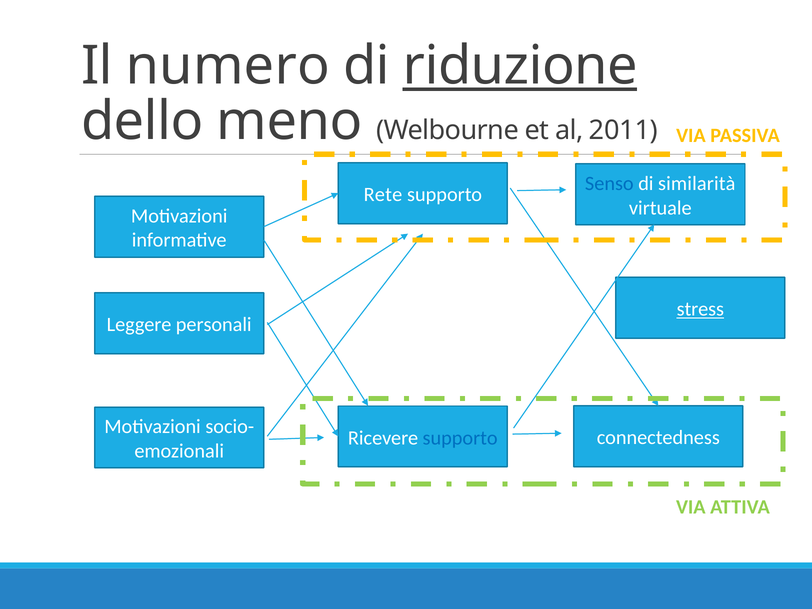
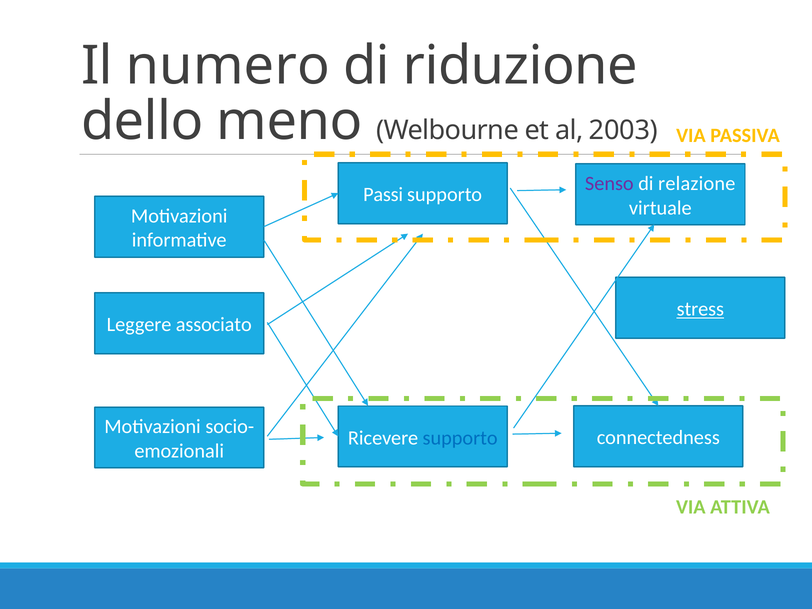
riduzione underline: present -> none
2011: 2011 -> 2003
Senso colour: blue -> purple
similarità: similarità -> relazione
Rete: Rete -> Passi
personali: personali -> associato
